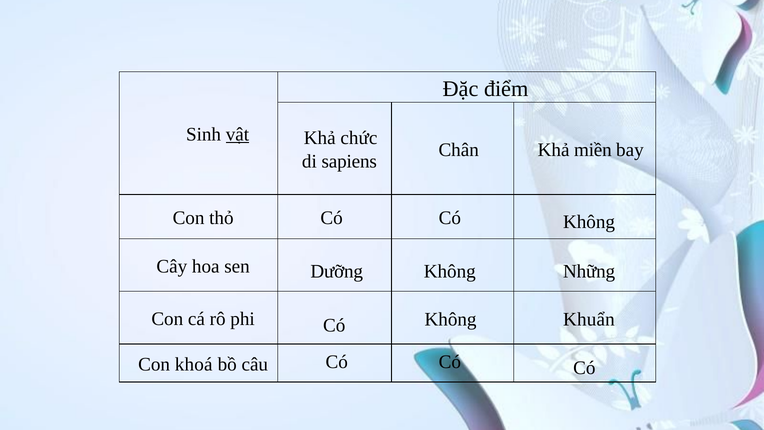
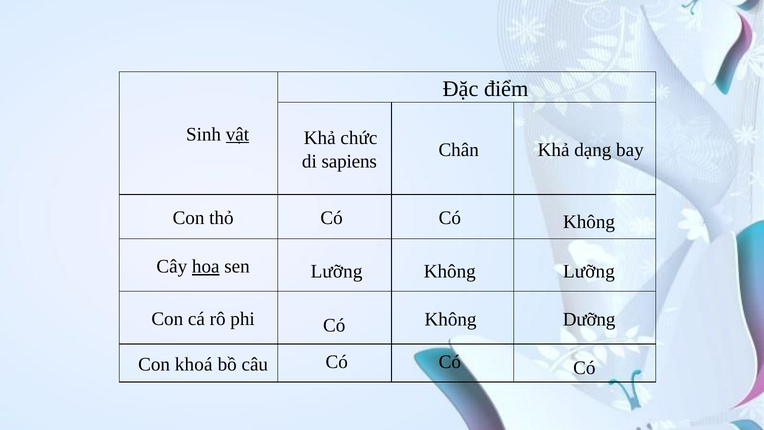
miền: miền -> dạng
hoa underline: none -> present
Dưỡng at (337, 271): Dưỡng -> Lưỡng
Những at (589, 271): Những -> Lưỡng
Khuẩn: Khuẩn -> Dưỡng
